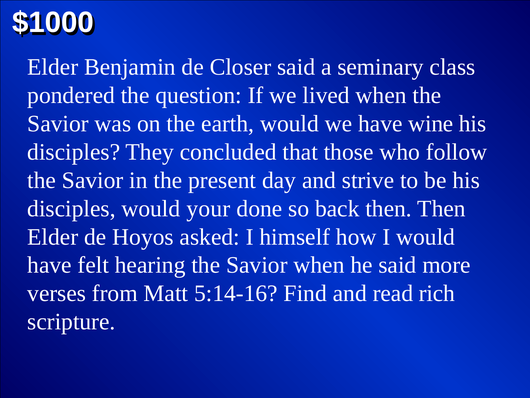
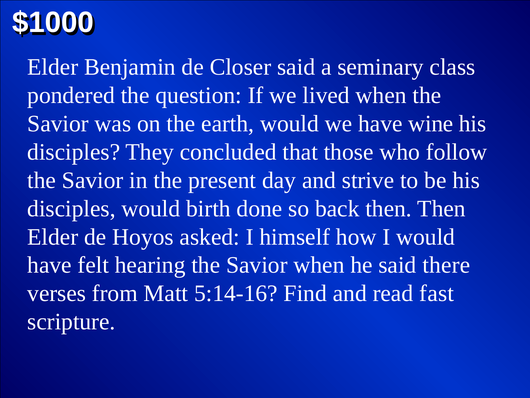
your: your -> birth
more: more -> there
rich: rich -> fast
